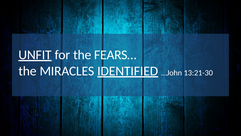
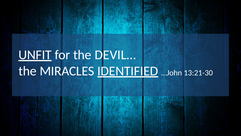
FEARS…: FEARS… -> DEVIL…
